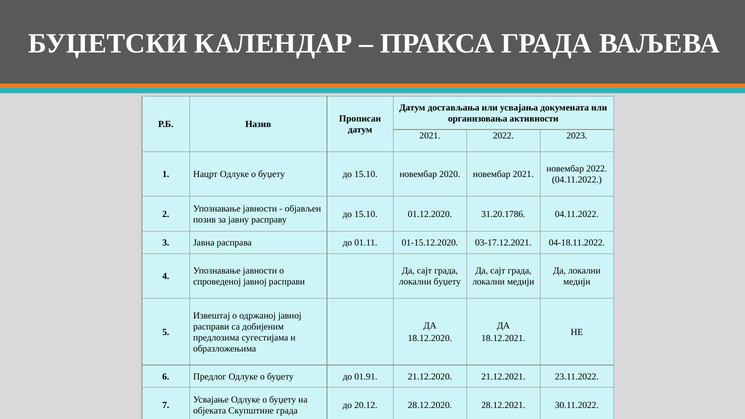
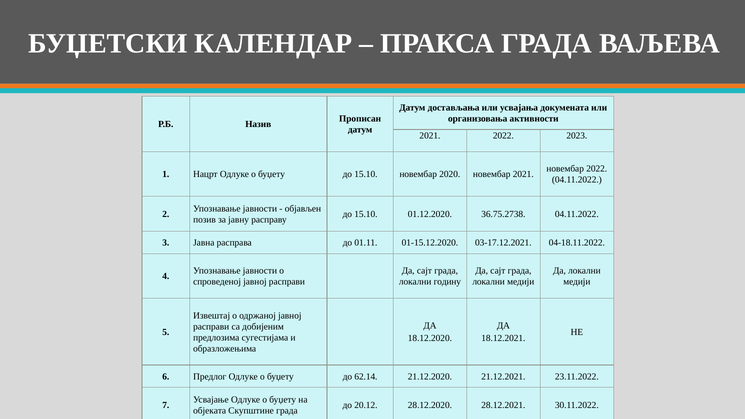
31.20.1786: 31.20.1786 -> 36.75.2738
локални буџету: буџету -> годину
01.91: 01.91 -> 62.14
